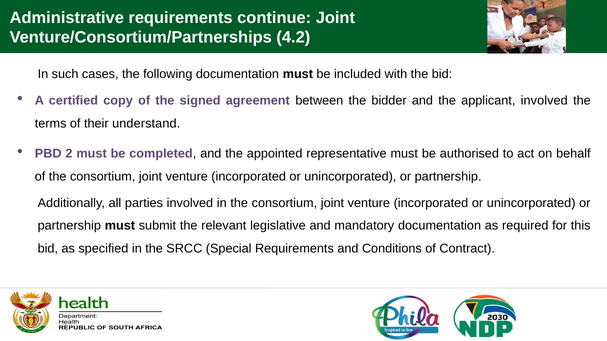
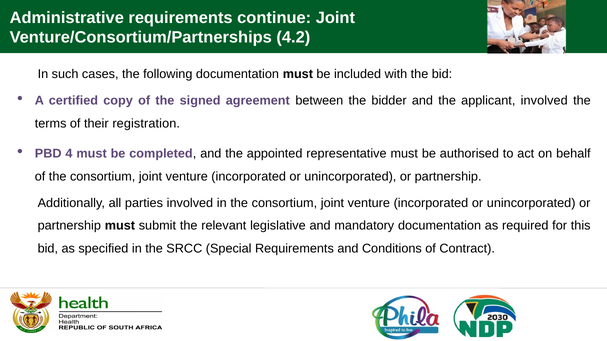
understand: understand -> registration
2: 2 -> 4
